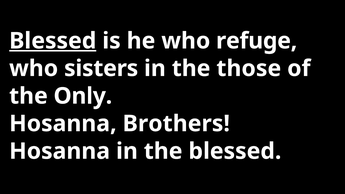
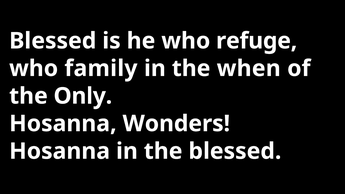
Blessed at (53, 41) underline: present -> none
sisters: sisters -> family
those: those -> when
Brothers: Brothers -> Wonders
